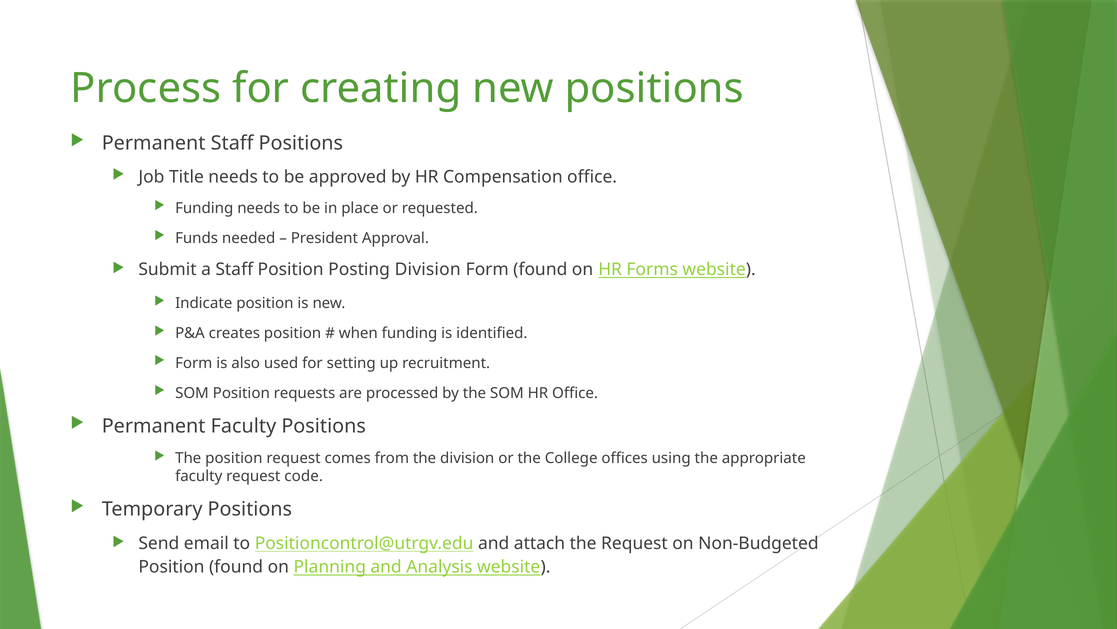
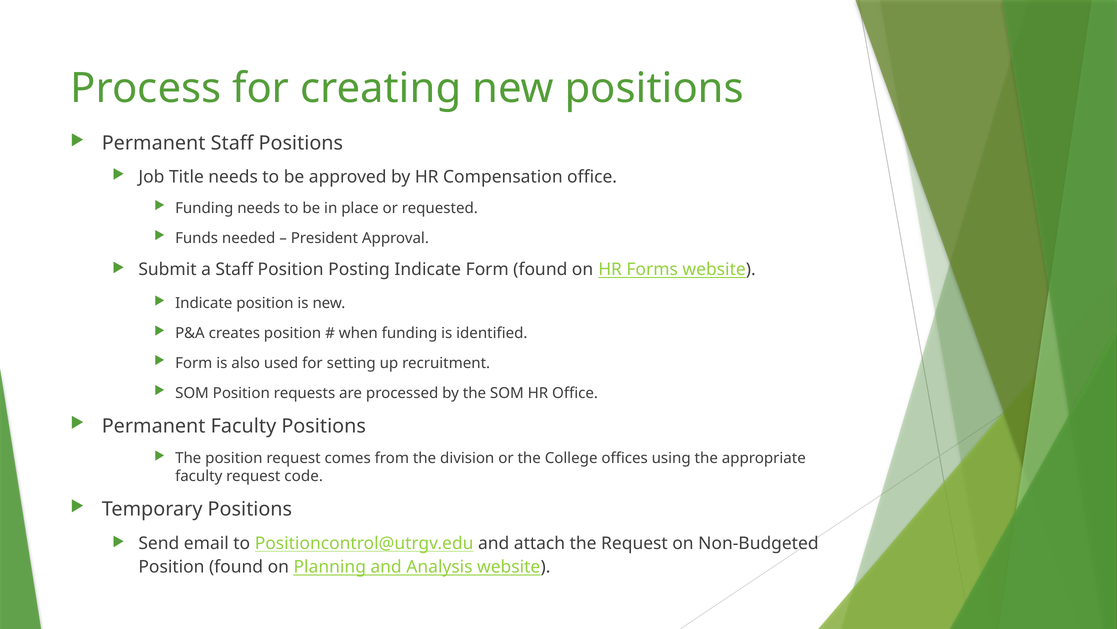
Posting Division: Division -> Indicate
